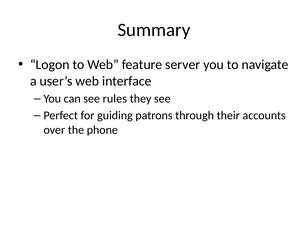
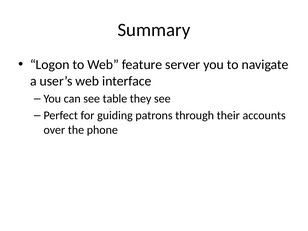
rules: rules -> table
